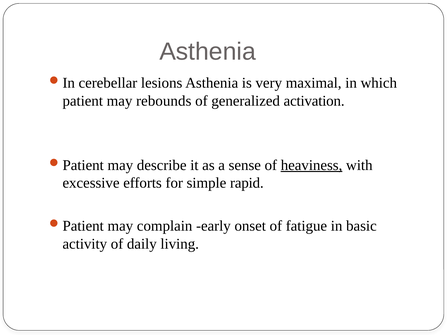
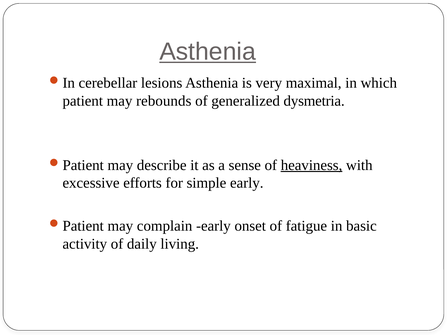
Asthenia at (208, 52) underline: none -> present
activation: activation -> dysmetria
simple rapid: rapid -> early
